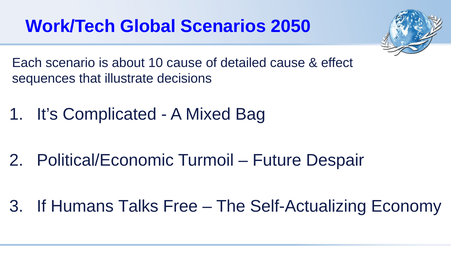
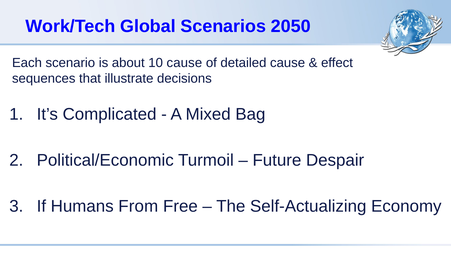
Talks: Talks -> From
